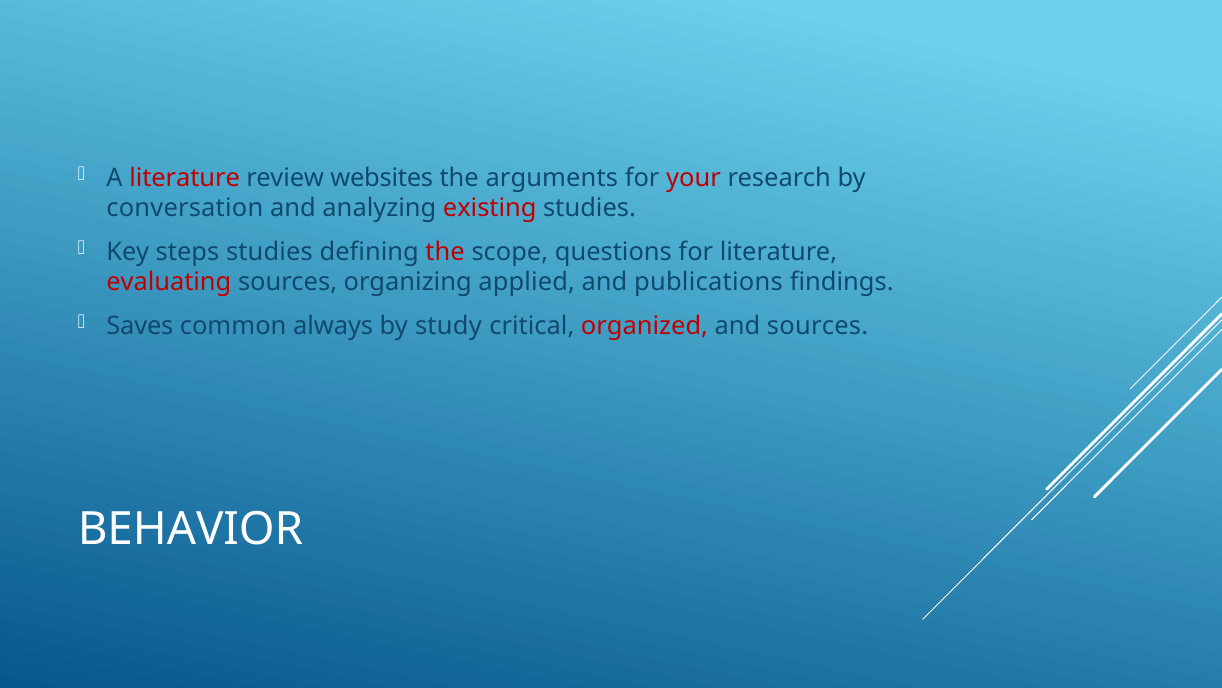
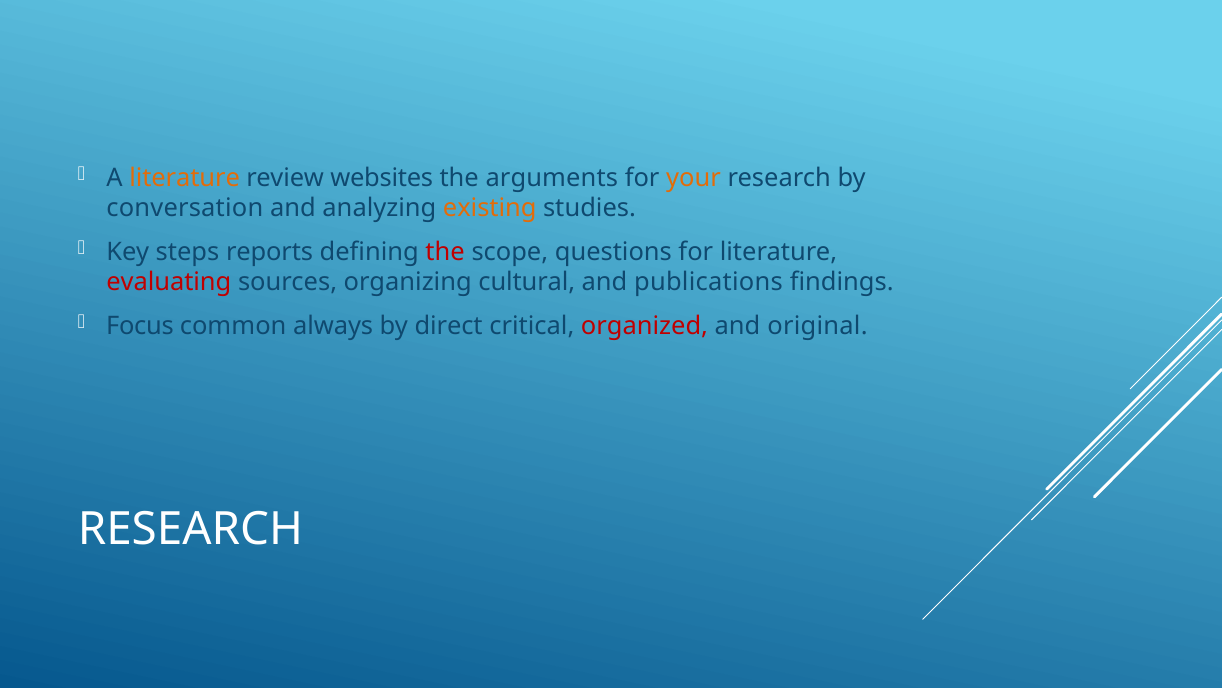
literature at (185, 178) colour: red -> orange
your colour: red -> orange
existing colour: red -> orange
steps studies: studies -> reports
applied: applied -> cultural
Saves: Saves -> Focus
study: study -> direct
and sources: sources -> original
BEHAVIOR at (190, 528): BEHAVIOR -> RESEARCH
